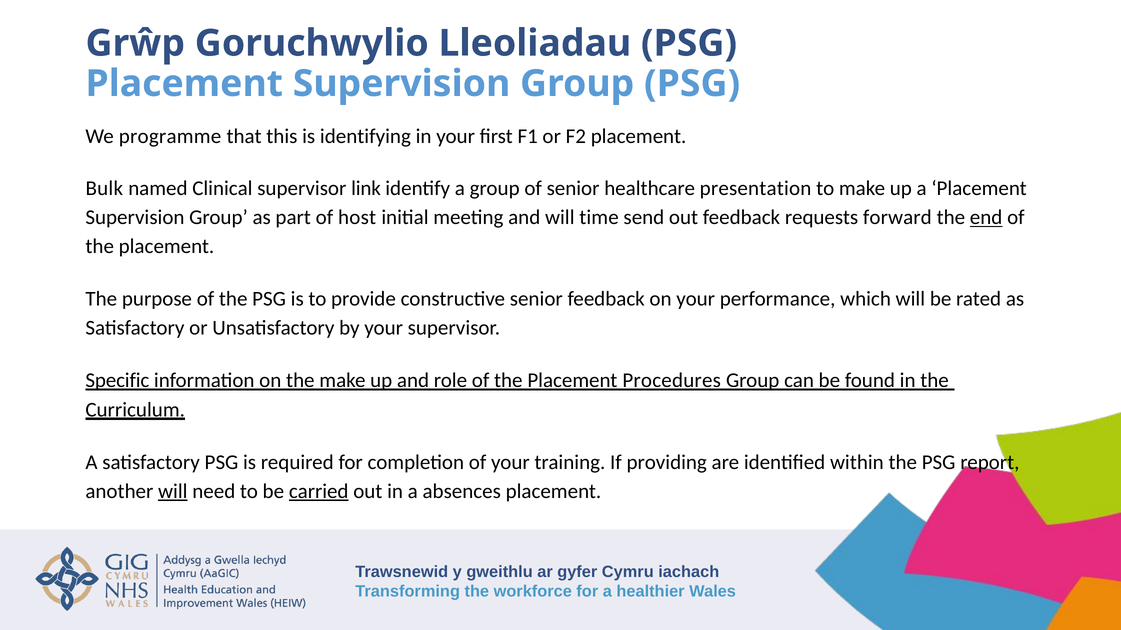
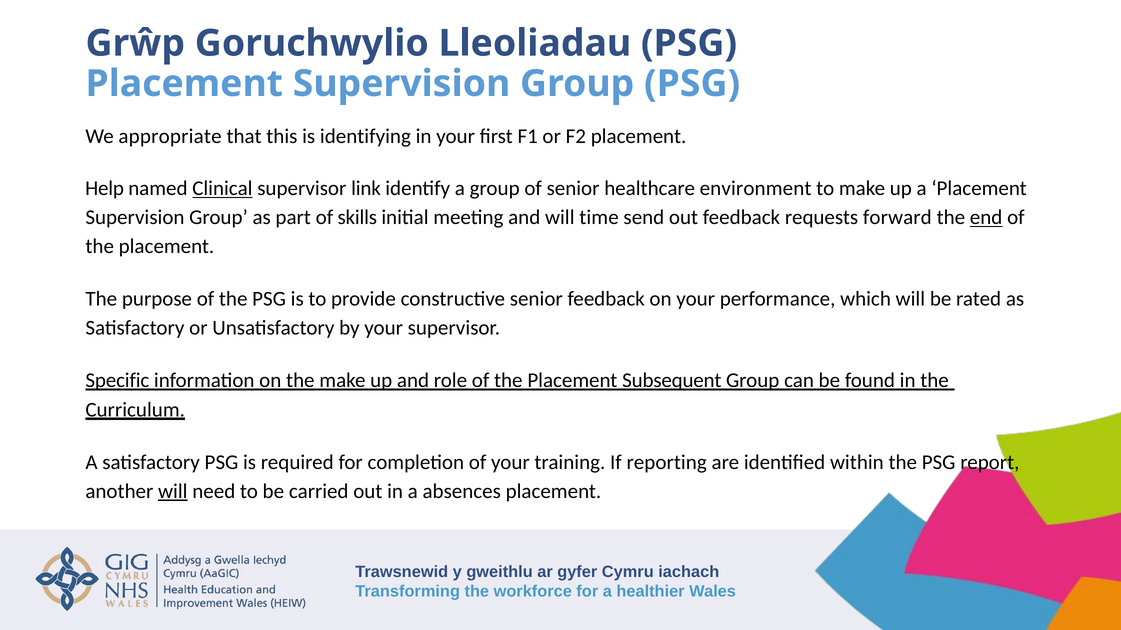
programme: programme -> appropriate
Bulk: Bulk -> Help
Clinical underline: none -> present
presentation: presentation -> environment
host: host -> skills
Procedures: Procedures -> Subsequent
providing: providing -> reporting
carried underline: present -> none
